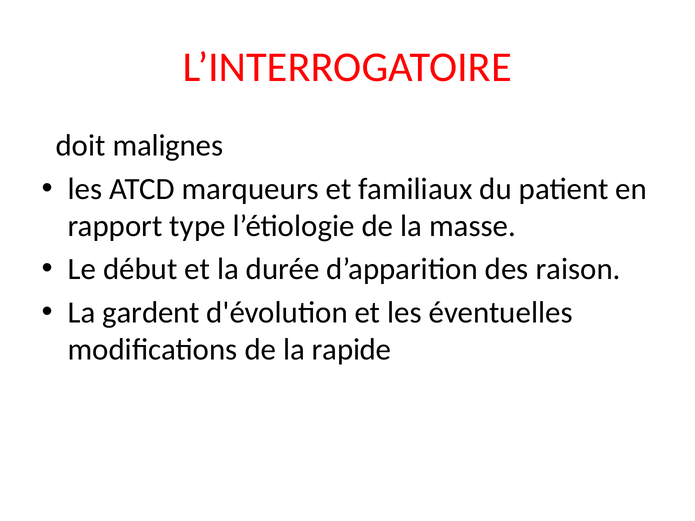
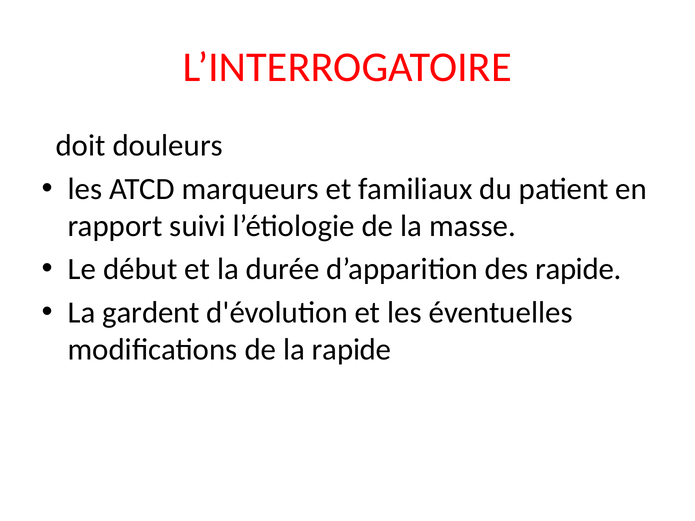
malignes: malignes -> douleurs
type: type -> suivi
des raison: raison -> rapide
